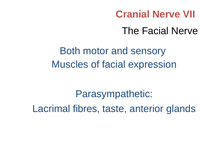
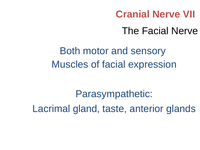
fibres: fibres -> gland
